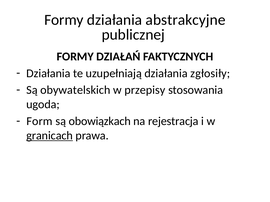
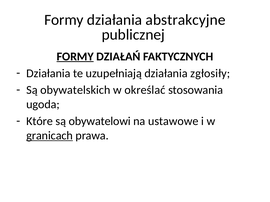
FORMY at (75, 57) underline: none -> present
przepisy: przepisy -> określać
Form: Form -> Które
obowiązkach: obowiązkach -> obywatelowi
rejestracja: rejestracja -> ustawowe
